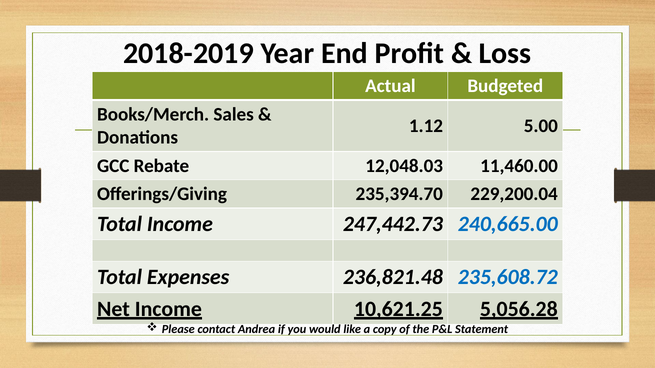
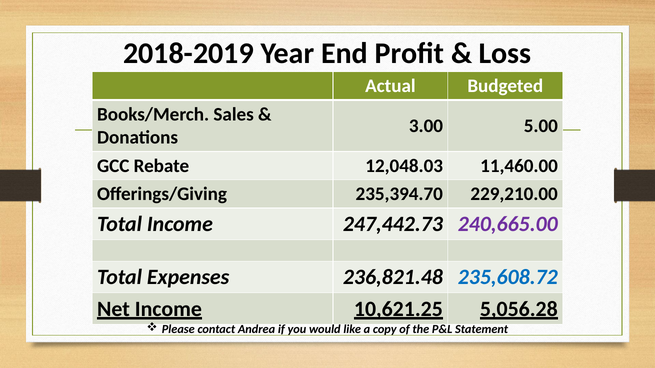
1.12: 1.12 -> 3.00
229,200.04: 229,200.04 -> 229,210.00
240,665.00 colour: blue -> purple
